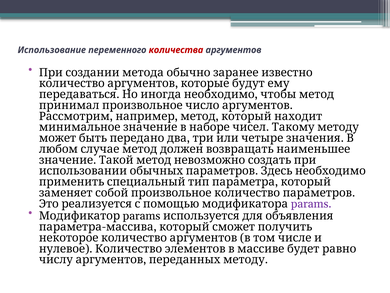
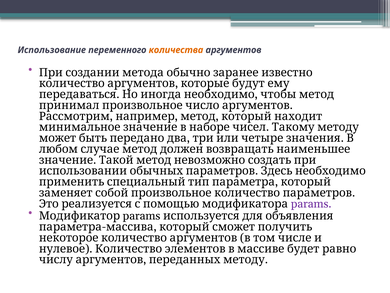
количества colour: red -> orange
